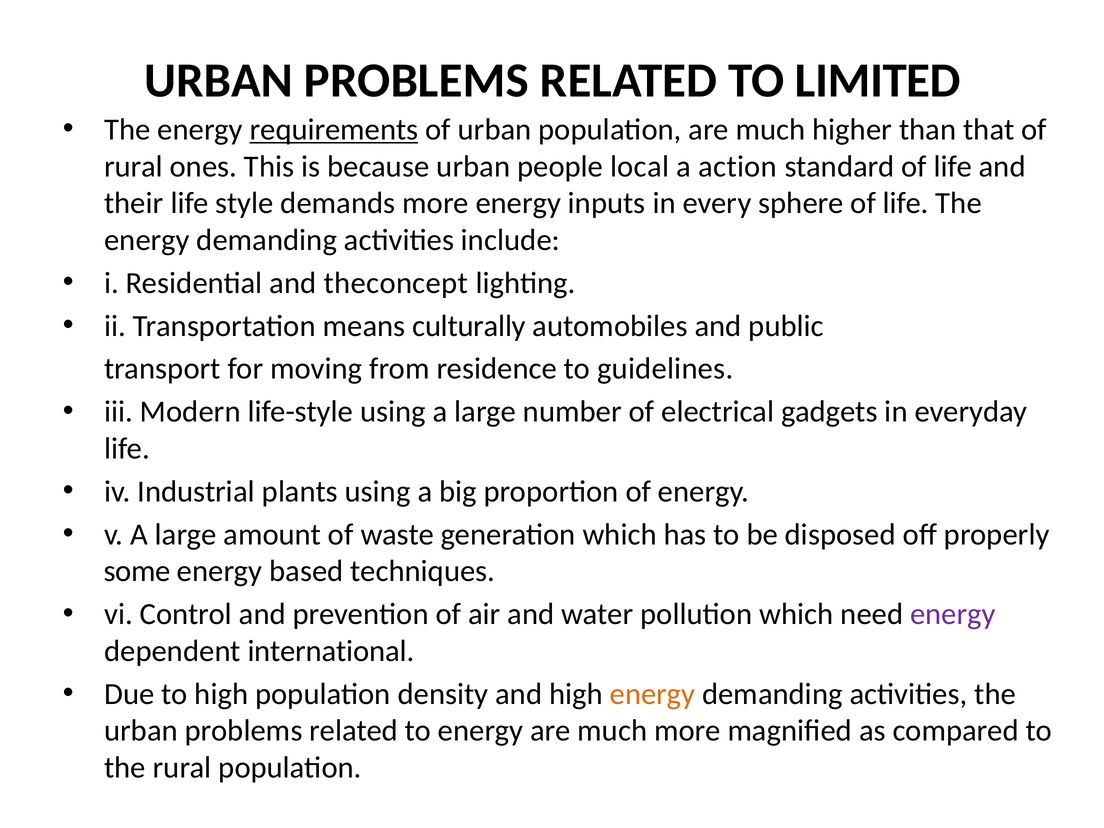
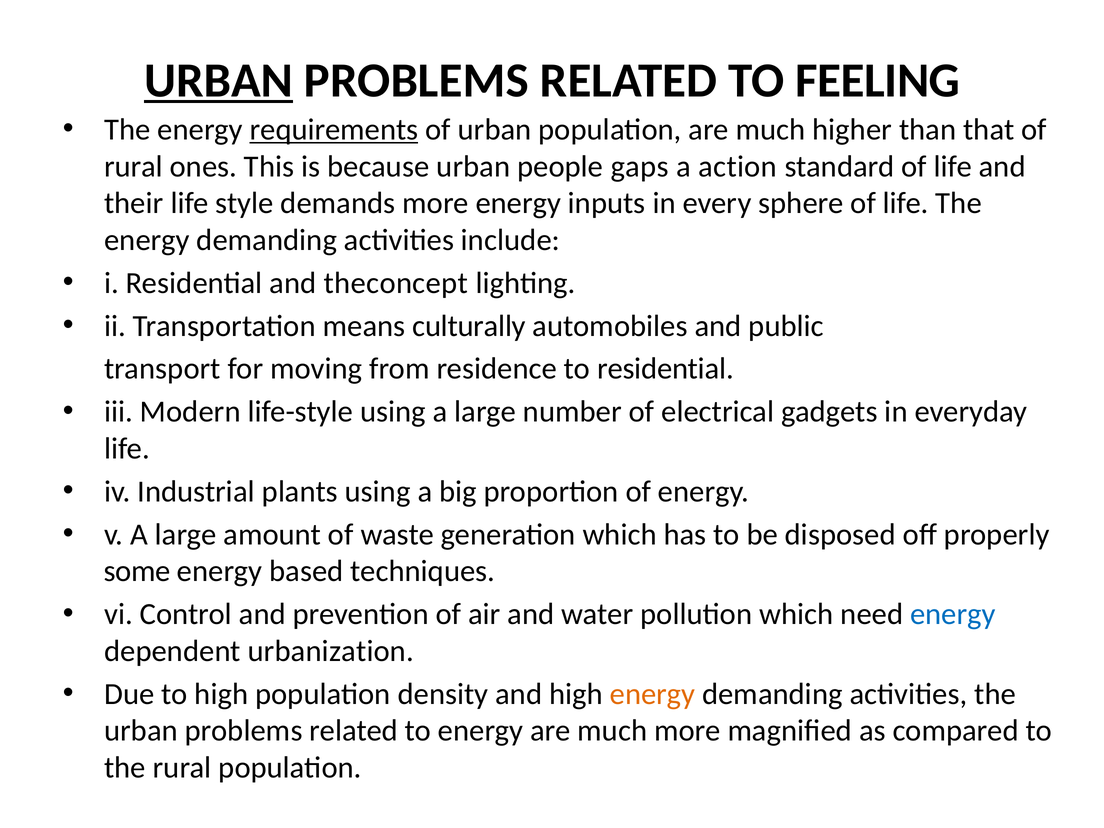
URBAN at (219, 80) underline: none -> present
LIMITED: LIMITED -> FEELING
local: local -> gaps
to guidelines: guidelines -> residential
energy at (953, 614) colour: purple -> blue
international: international -> urbanization
